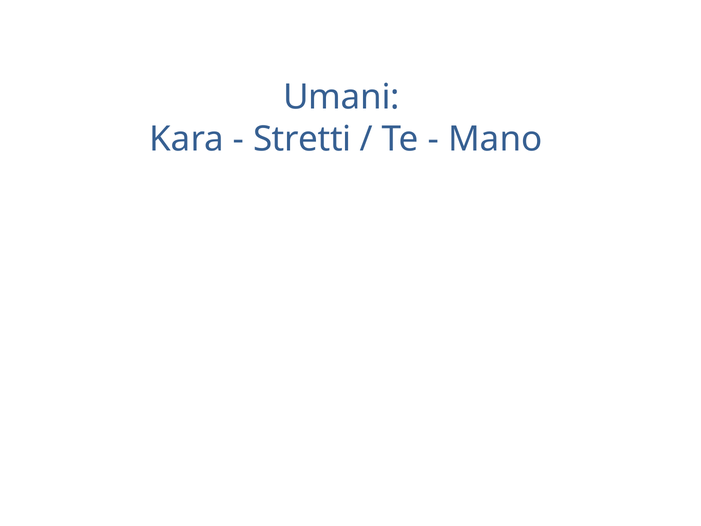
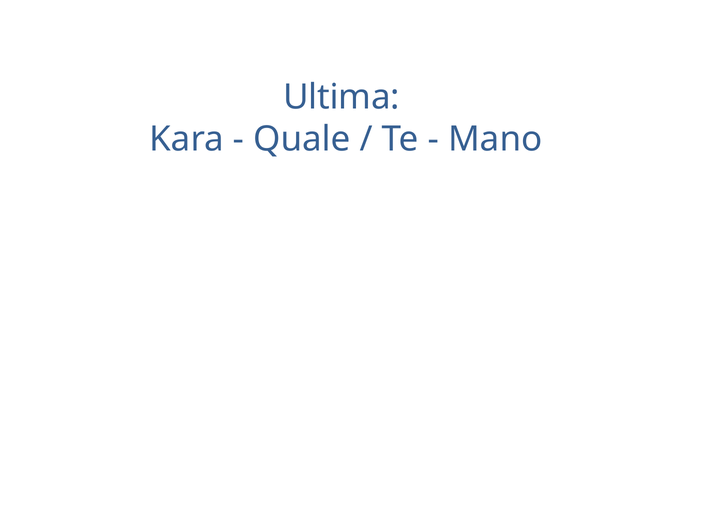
Umani: Umani -> Ultima
Stretti: Stretti -> Quale
